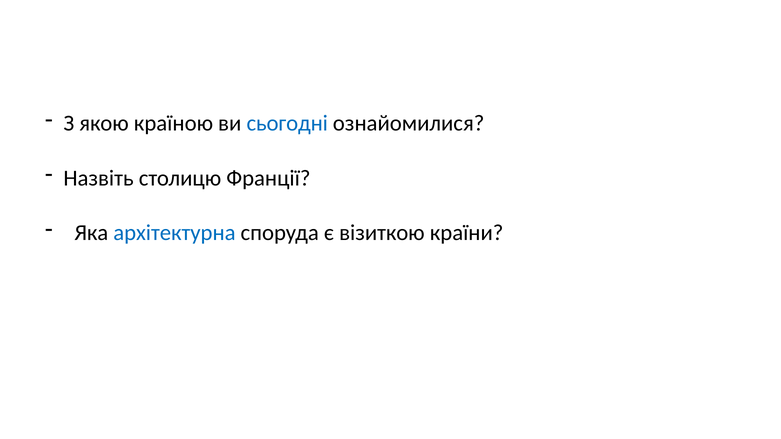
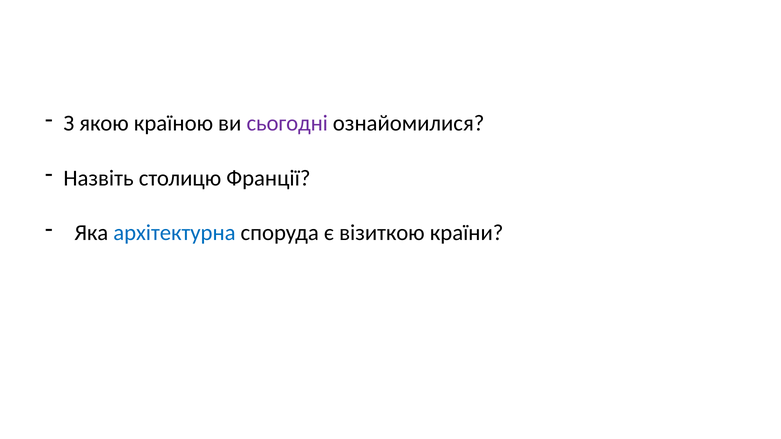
сьогодні colour: blue -> purple
